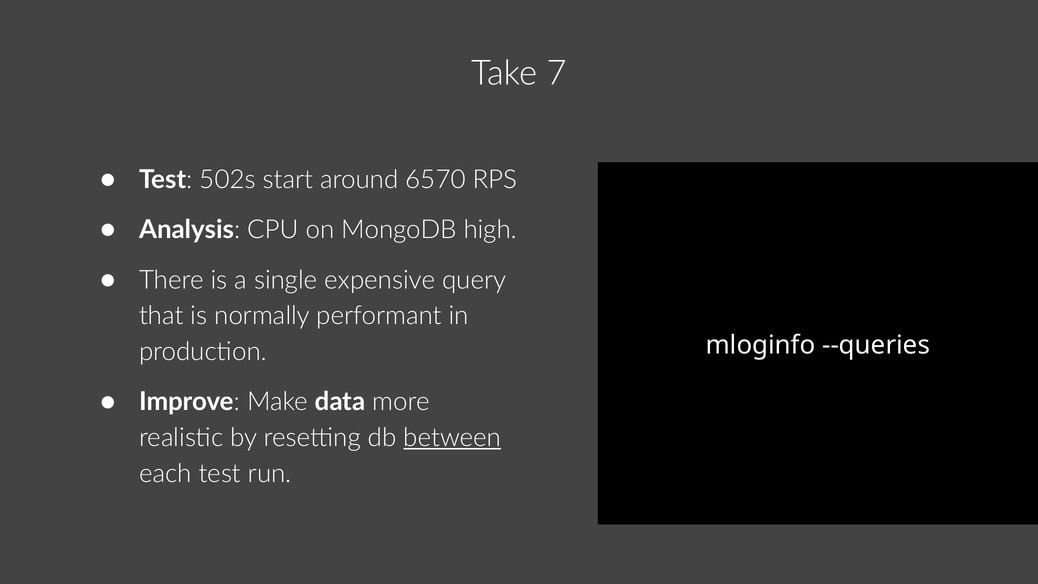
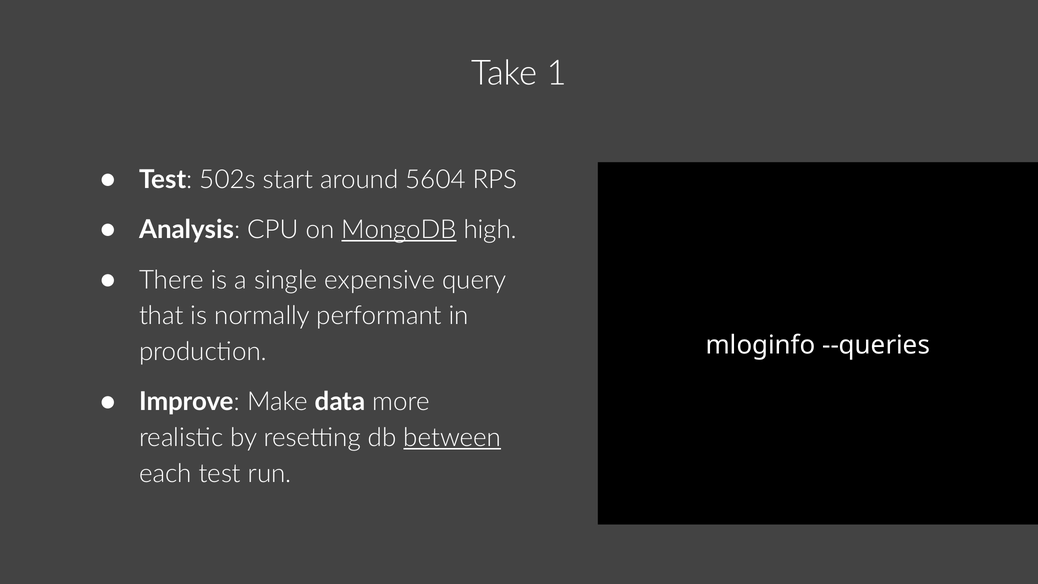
7: 7 -> 1
6570: 6570 -> 5604
MongoDB underline: none -> present
